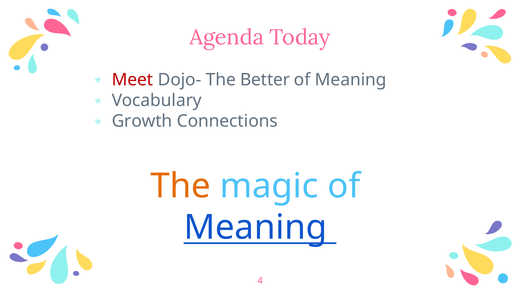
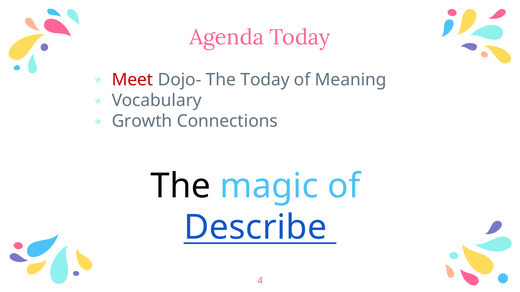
The Better: Better -> Today
The at (181, 186) colour: orange -> black
Meaning at (255, 228): Meaning -> Describe
